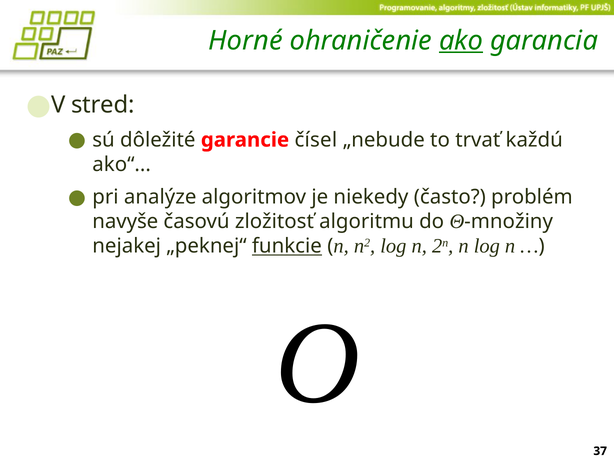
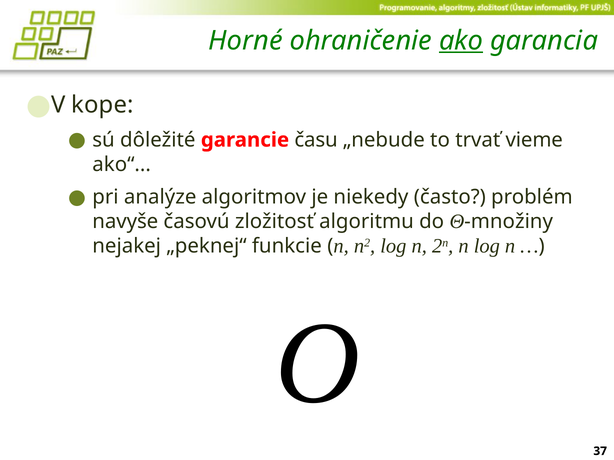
stred: stred -> kope
čísel: čísel -> času
každú: každú -> vieme
funkcie underline: present -> none
